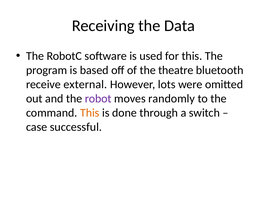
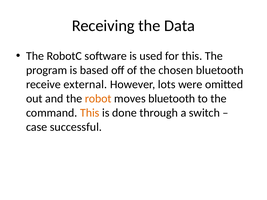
theatre: theatre -> chosen
robot colour: purple -> orange
moves randomly: randomly -> bluetooth
